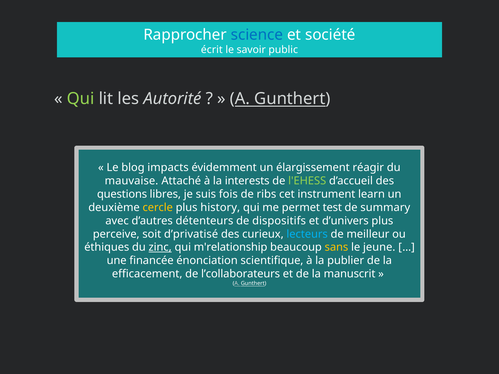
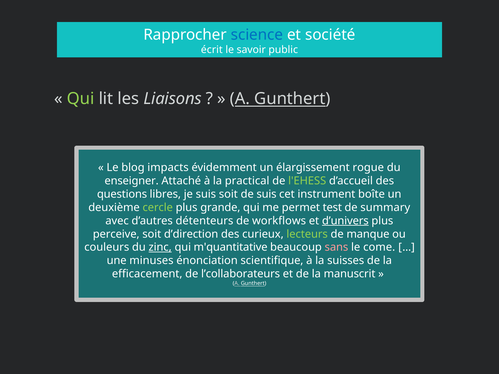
Autorité: Autorité -> Liaisons
réagir: réagir -> rogue
mauvaise: mauvaise -> enseigner
interests: interests -> practical
suis fois: fois -> soit
de ribs: ribs -> suis
learn: learn -> boîte
cercle colour: yellow -> light green
history: history -> grande
dispositifs: dispositifs -> workflows
d’univers underline: none -> present
d’privatisé: d’privatisé -> d’direction
lecteurs colour: light blue -> light green
meilleur: meilleur -> manque
éthiques: éthiques -> couleurs
m'relationship: m'relationship -> m'quantitative
sans colour: yellow -> pink
jeune: jeune -> come
financée: financée -> minuses
publier: publier -> suisses
